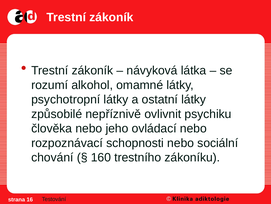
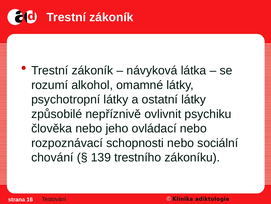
160: 160 -> 139
